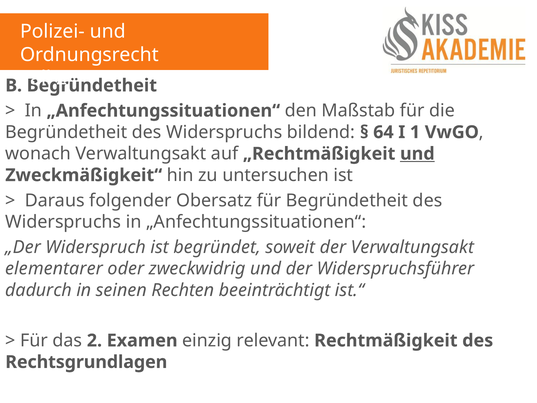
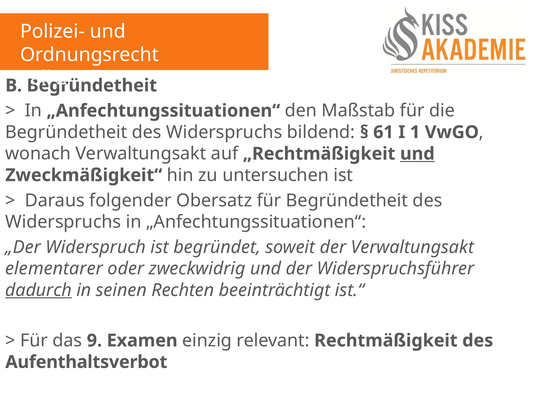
64: 64 -> 61
dadurch underline: none -> present
das 2: 2 -> 9
Rechtsgrundlagen: Rechtsgrundlagen -> Aufenthaltsverbot
